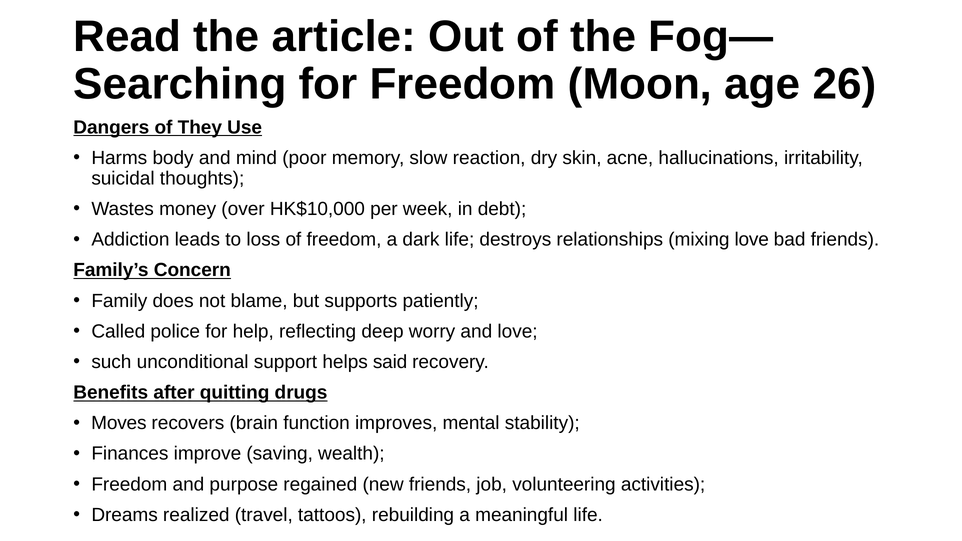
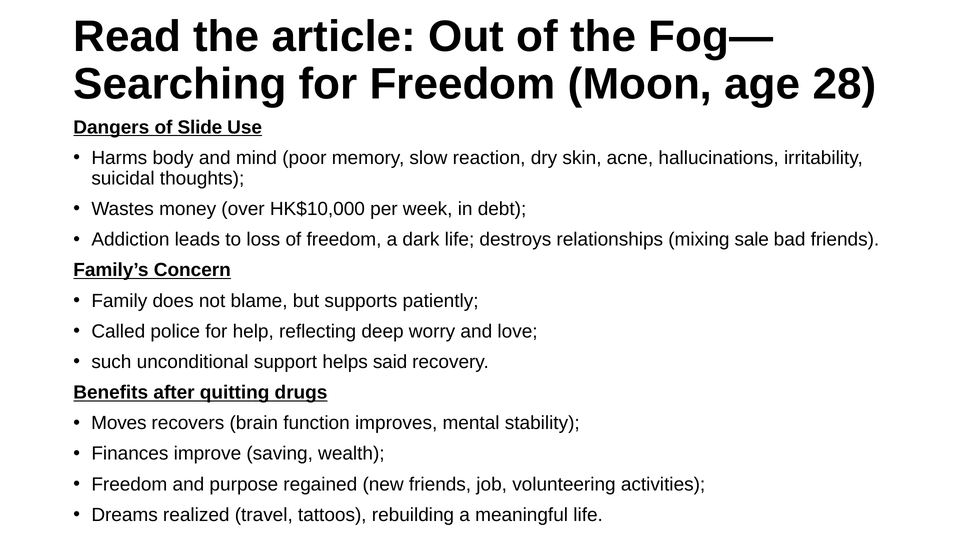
26: 26 -> 28
They: They -> Slide
mixing love: love -> sale
